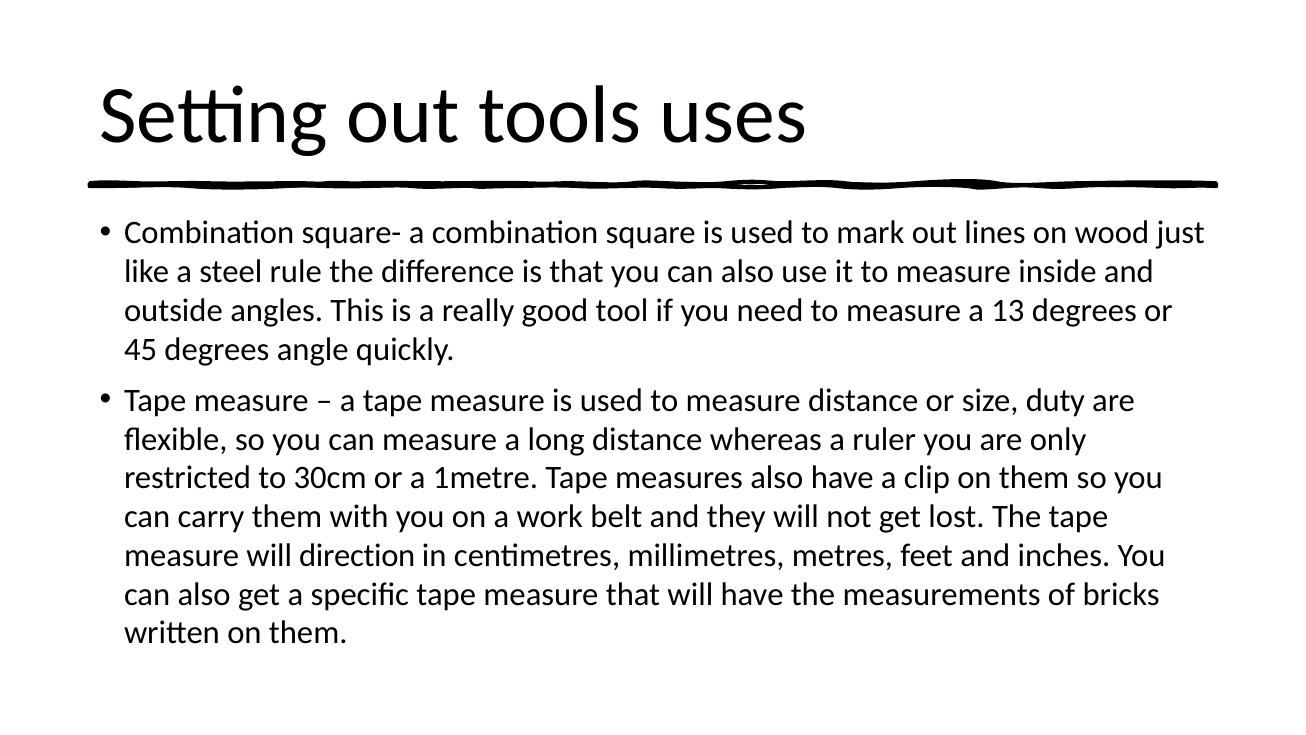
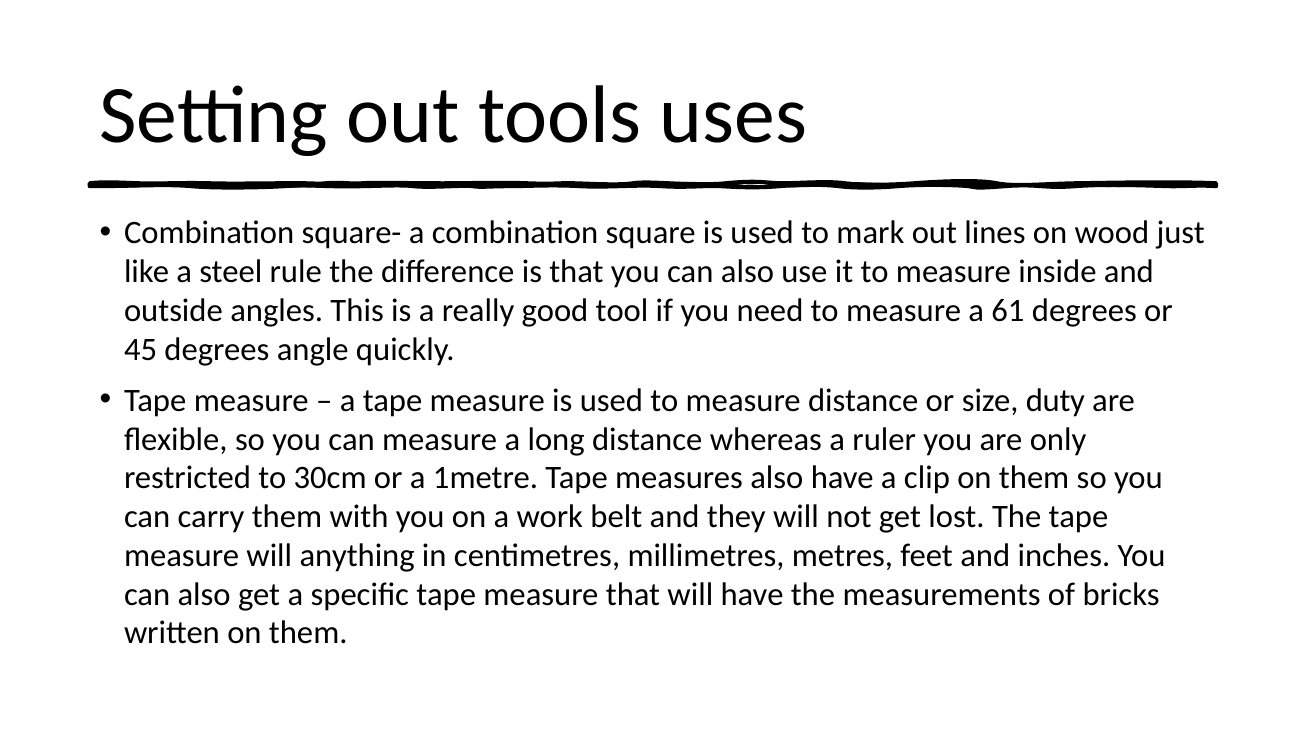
13: 13 -> 61
direction: direction -> anything
